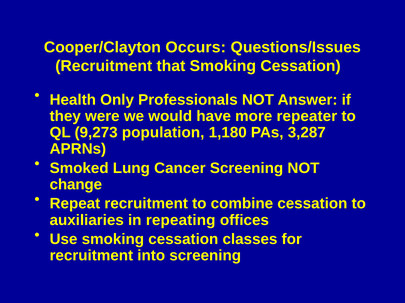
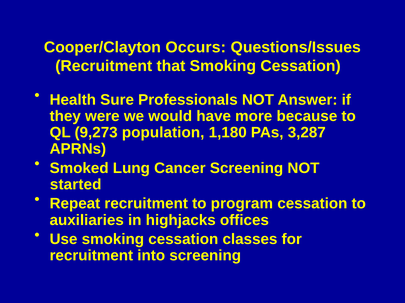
Only: Only -> Sure
repeater: repeater -> because
change: change -> started
combine: combine -> program
repeating: repeating -> highjacks
